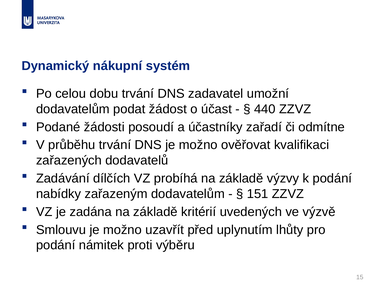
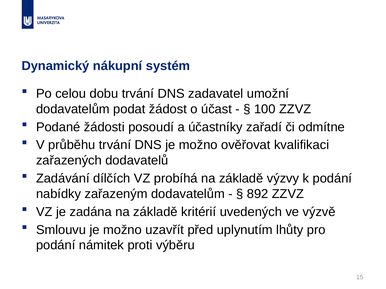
440: 440 -> 100
151: 151 -> 892
